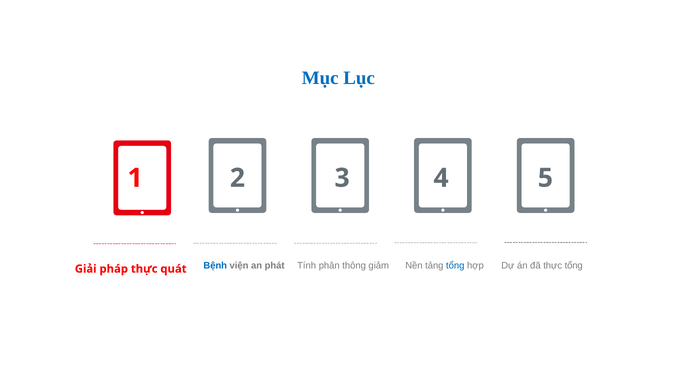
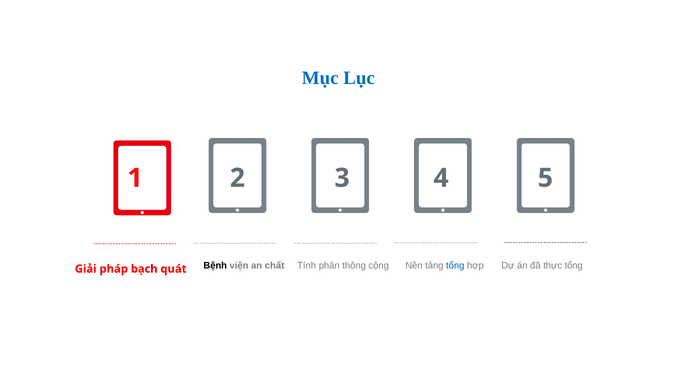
Bệnh colour: blue -> black
phát: phát -> chất
giảm: giảm -> cộng
pháp thực: thực -> bạch
